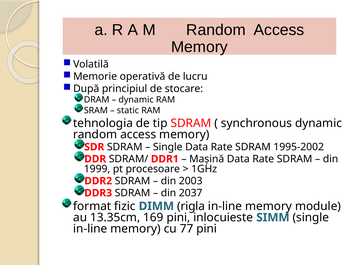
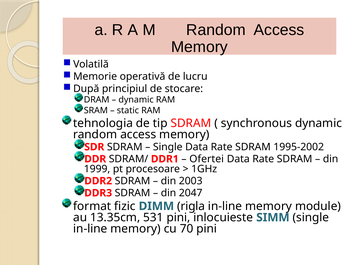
Maşină: Maşină -> Ofertei
2037: 2037 -> 2047
169: 169 -> 531
77: 77 -> 70
